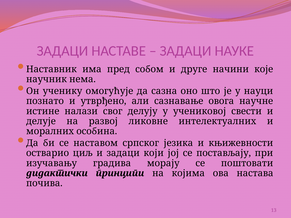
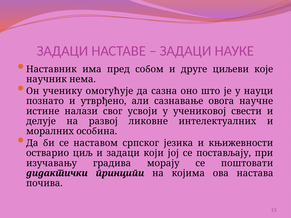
начини: начини -> циљеви
делују: делују -> усвоји
